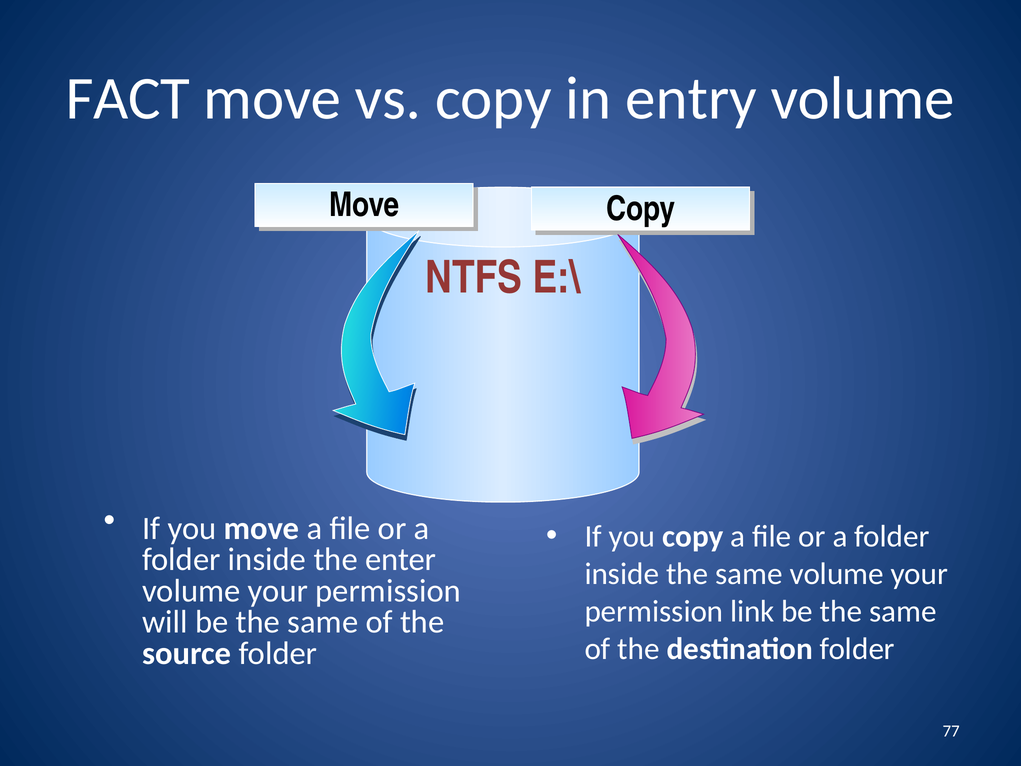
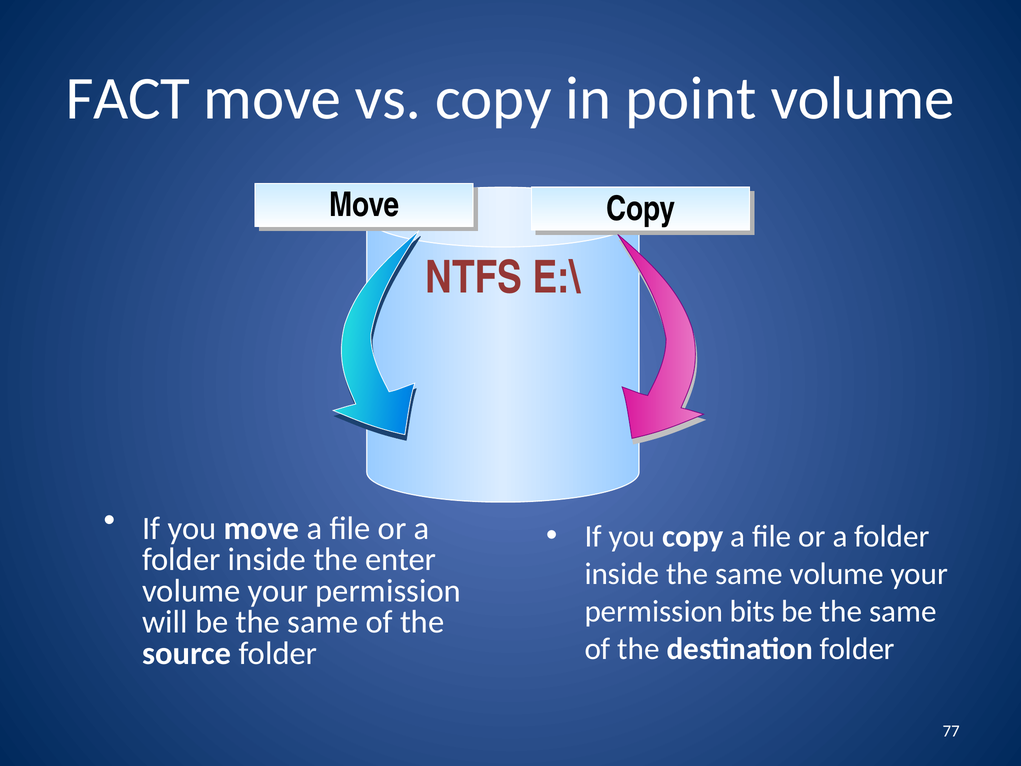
entry: entry -> point
link: link -> bits
